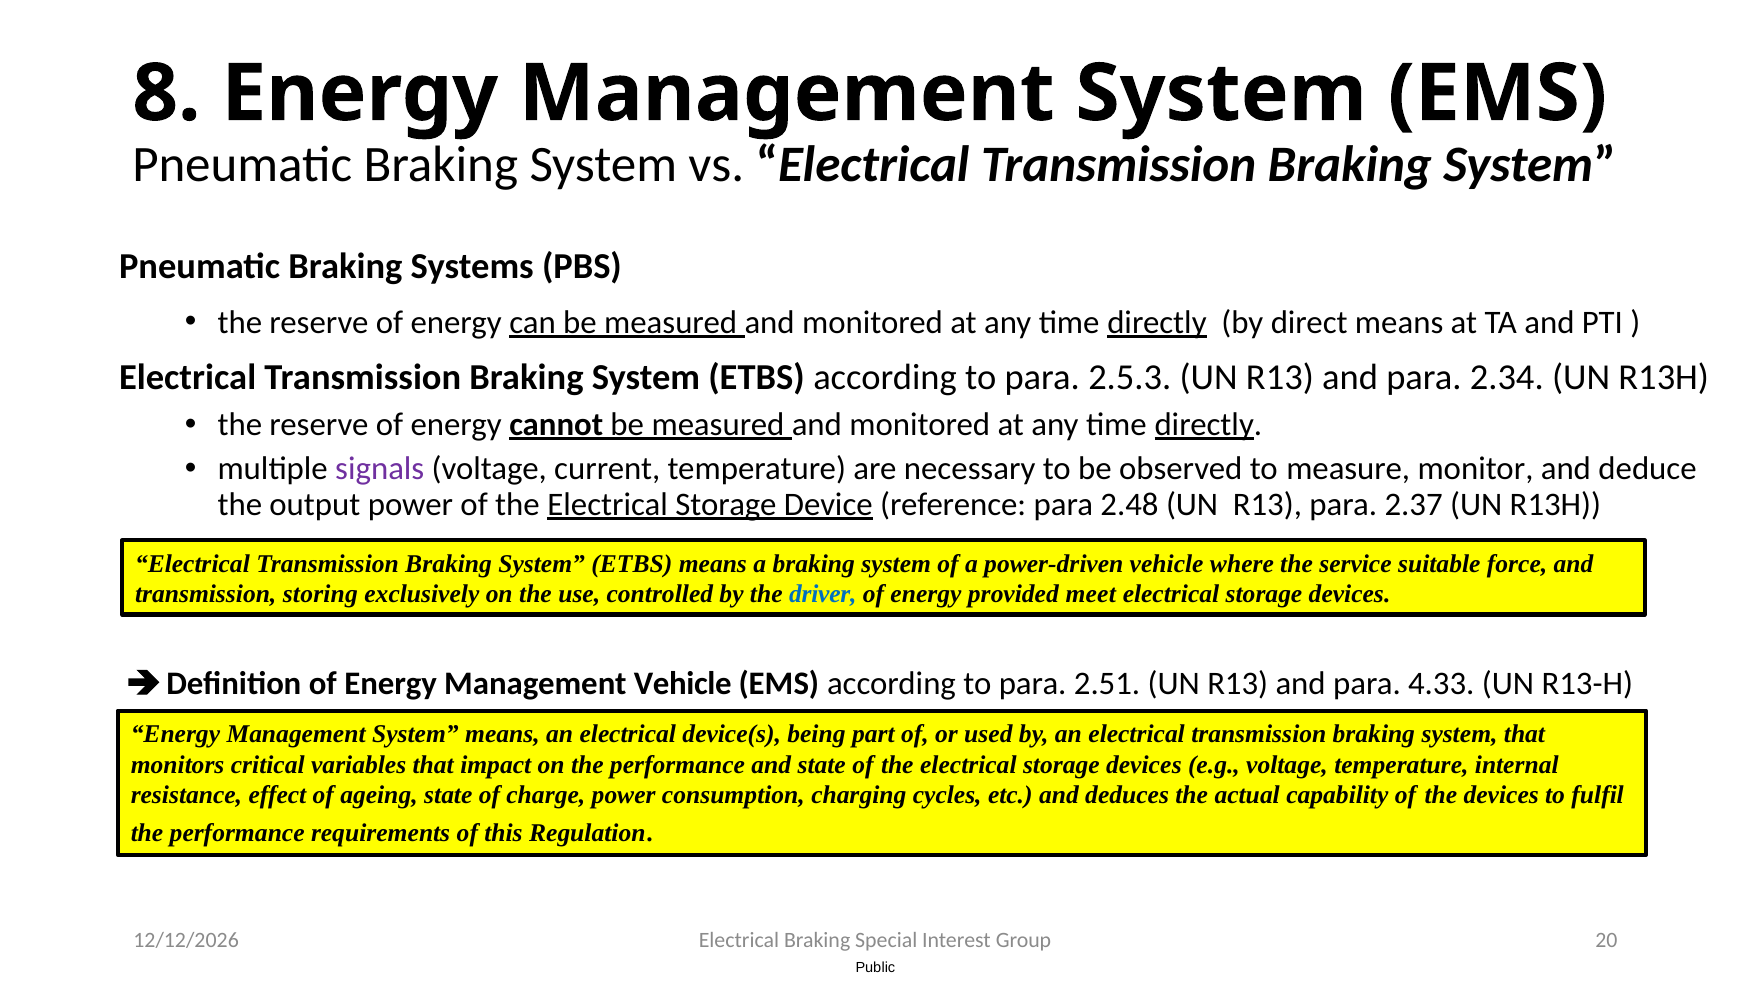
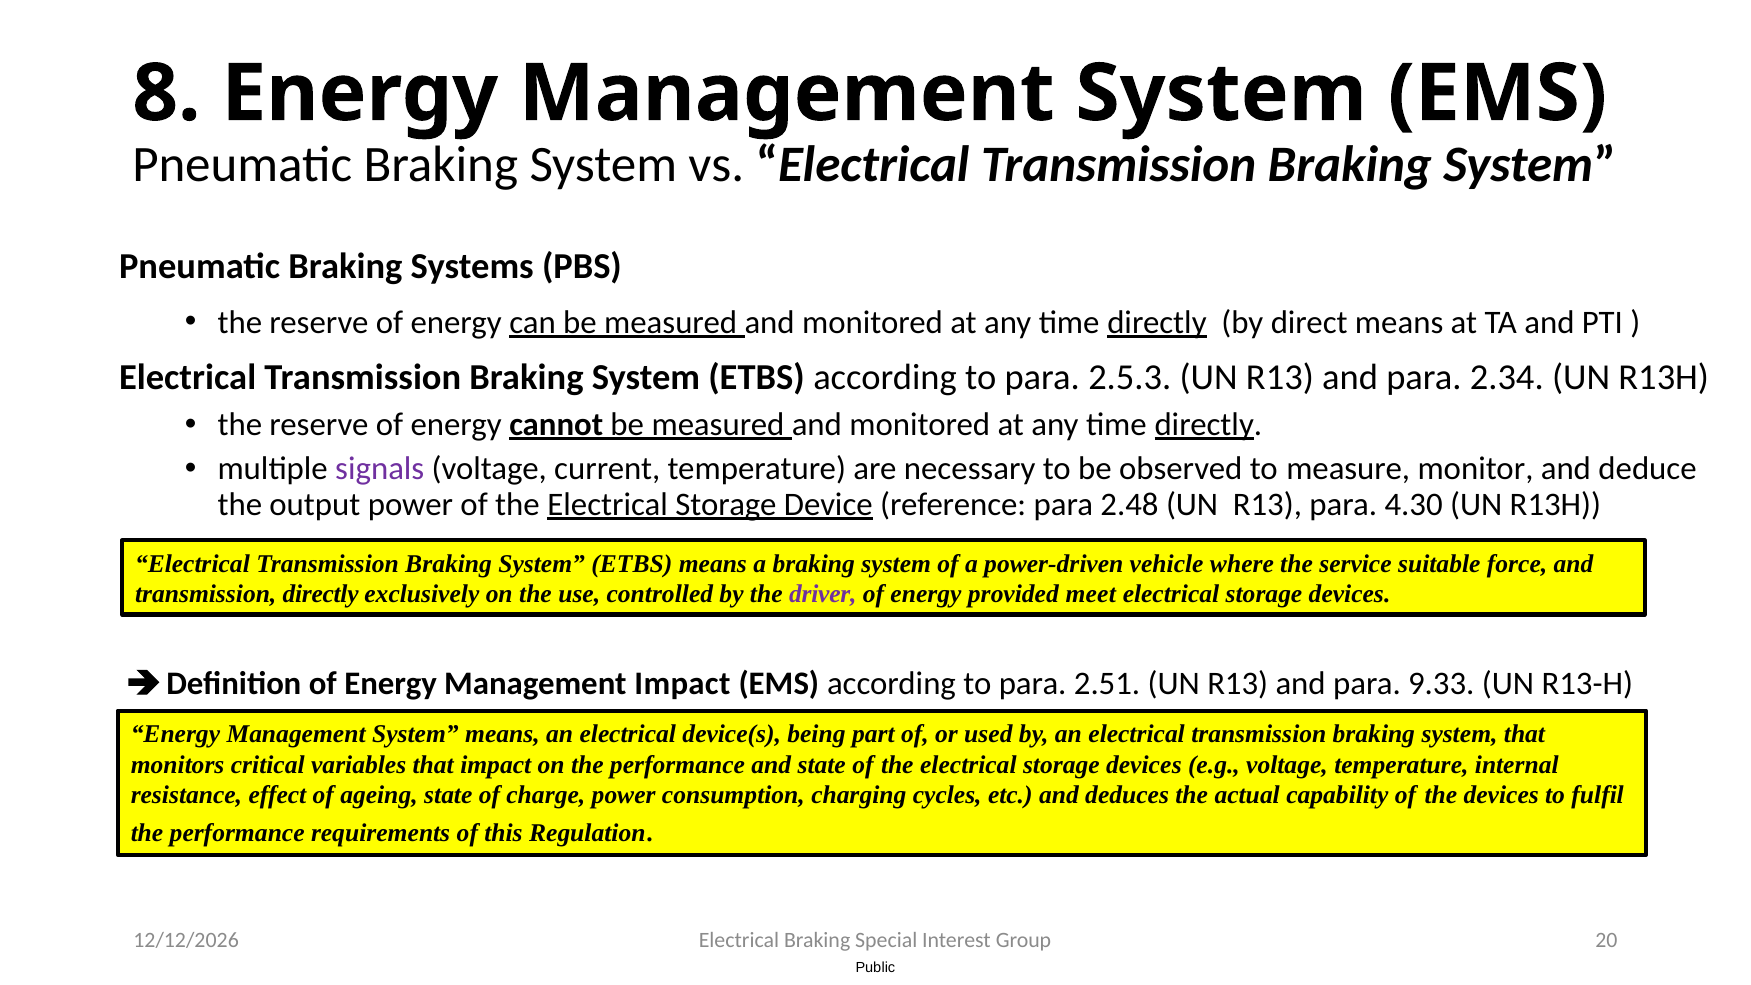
2.37: 2.37 -> 4.30
transmission storing: storing -> directly
driver colour: blue -> purple
Management Vehicle: Vehicle -> Impact
4.33: 4.33 -> 9.33
